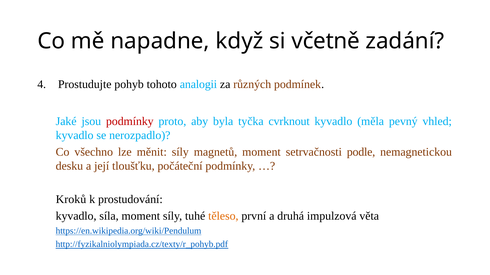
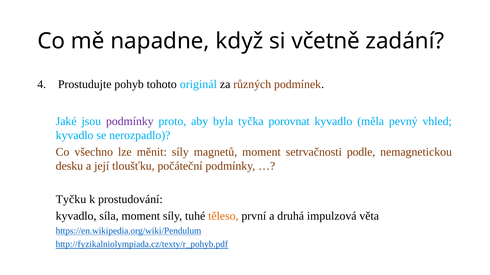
analogii: analogii -> originál
podmínky at (130, 122) colour: red -> purple
cvrknout: cvrknout -> porovnat
Kroků: Kroků -> Tyčku
